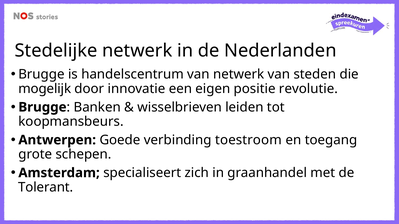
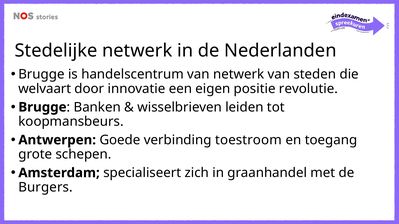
mogelijk: mogelijk -> welvaart
Tolerant: Tolerant -> Burgers
